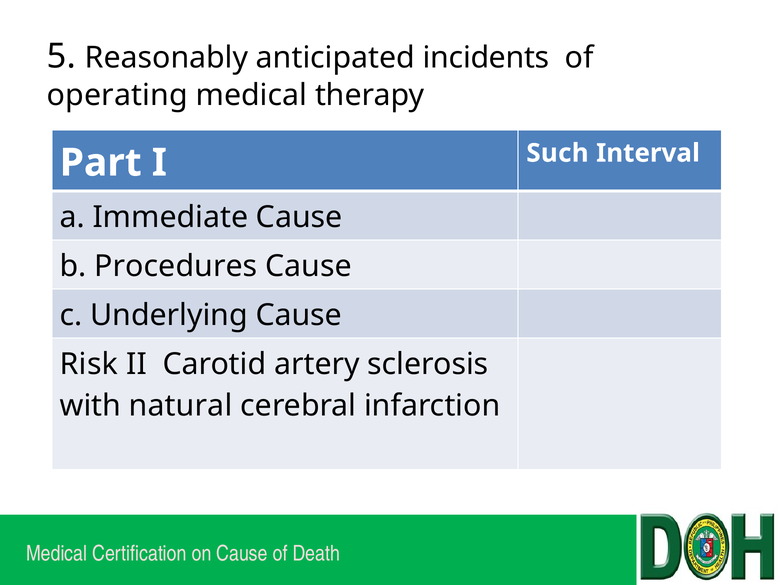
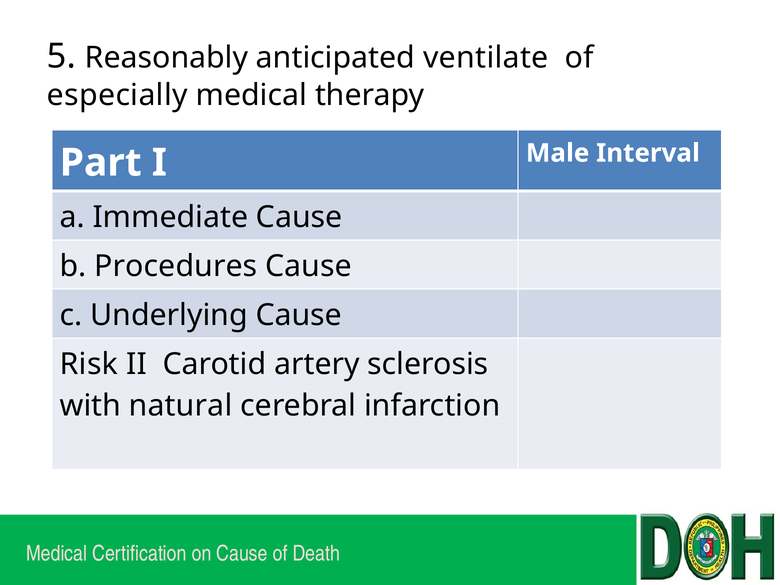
incidents: incidents -> ventilate
operating: operating -> especially
Such: Such -> Male
